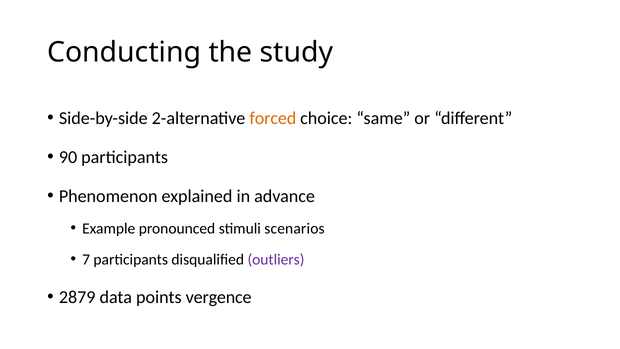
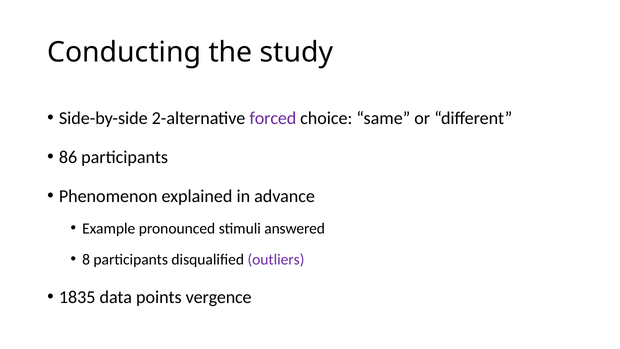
forced colour: orange -> purple
90: 90 -> 86
scenarios: scenarios -> answered
7: 7 -> 8
2879: 2879 -> 1835
